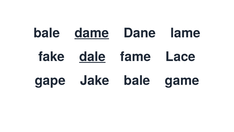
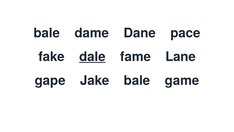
dame underline: present -> none
lame: lame -> pace
Lace: Lace -> Lane
